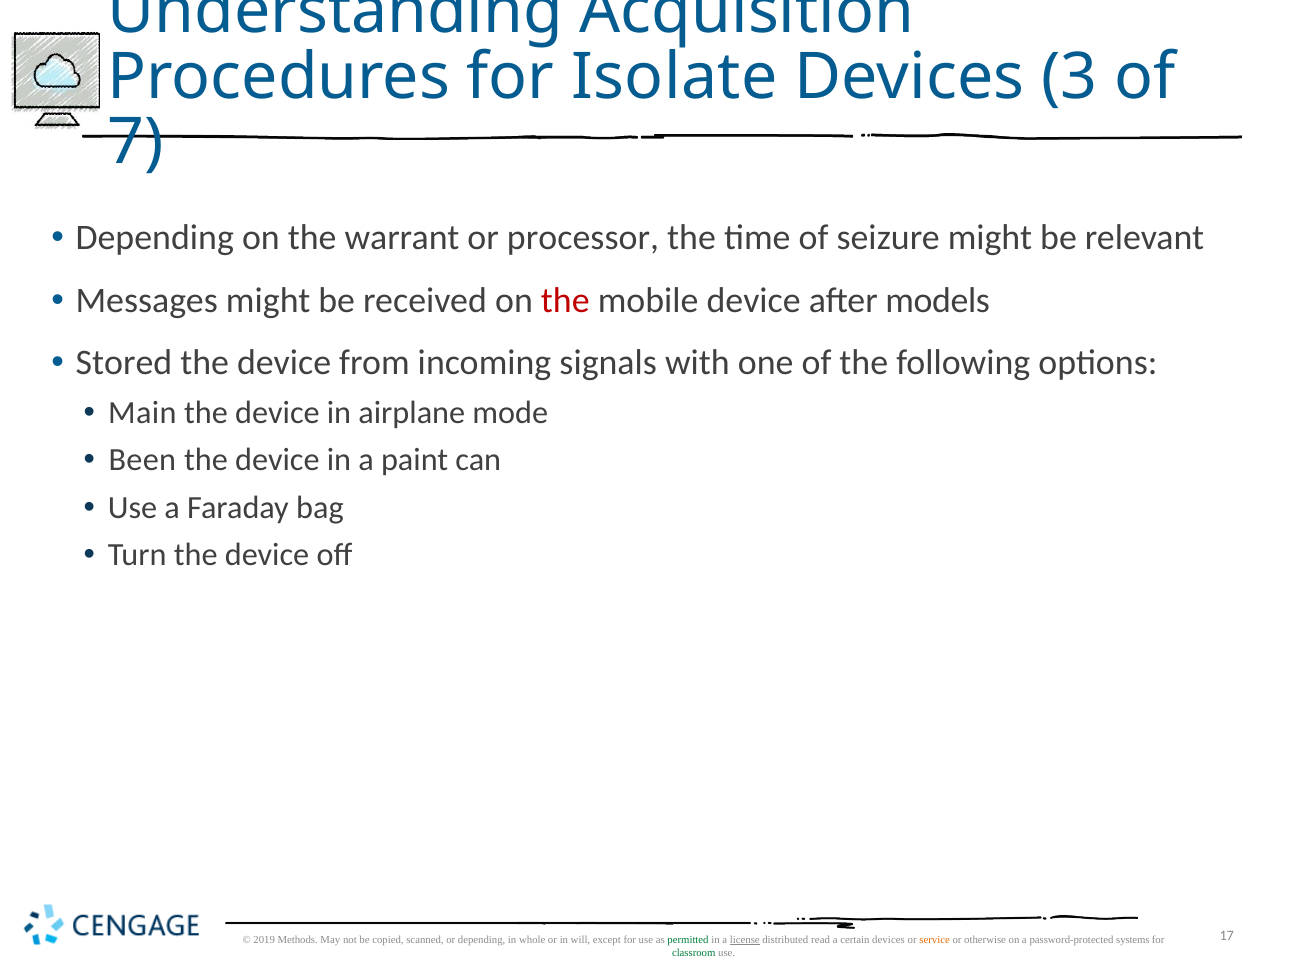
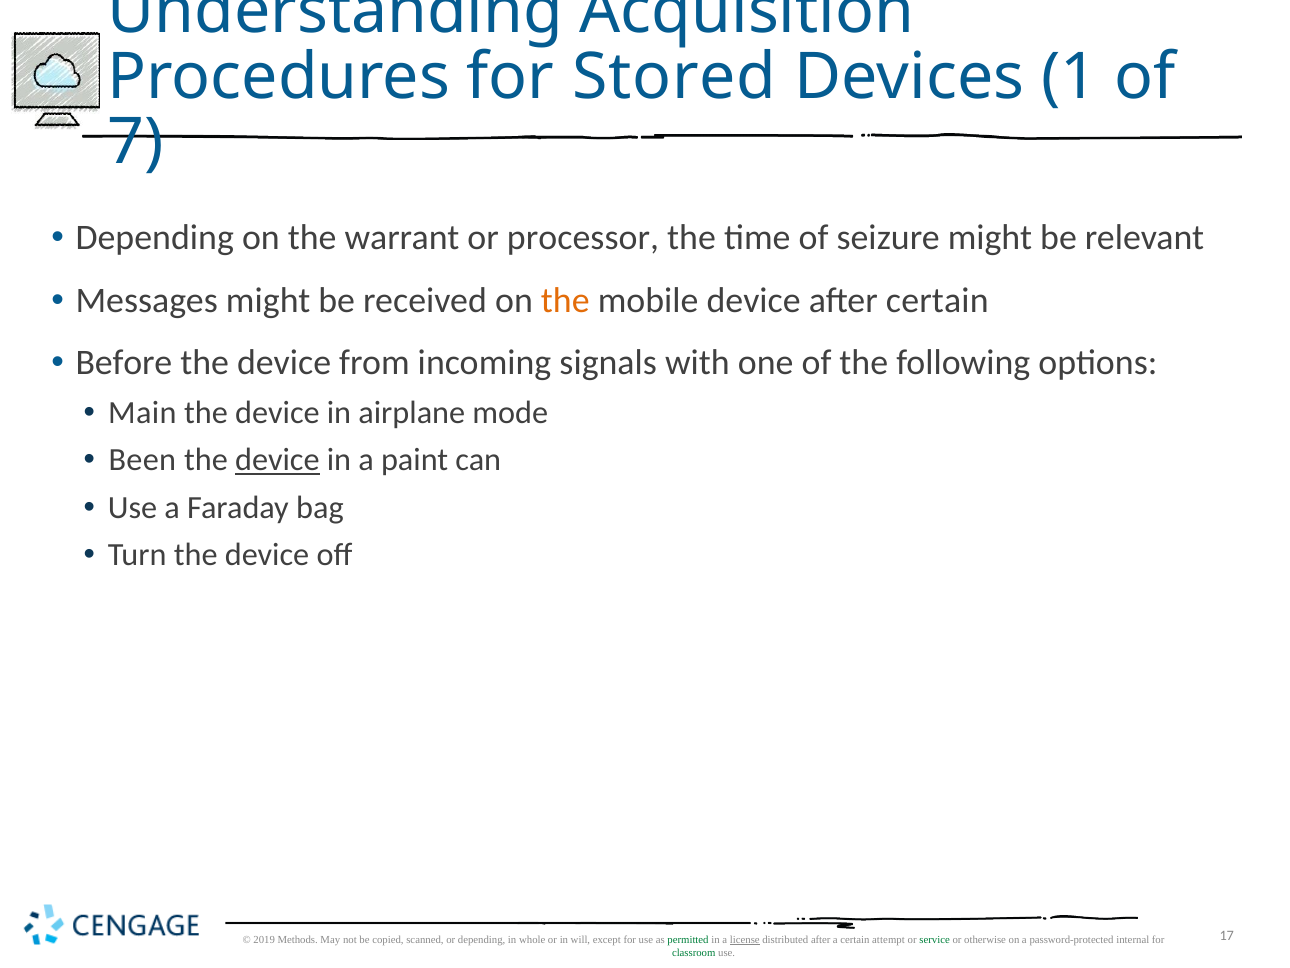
Isolate: Isolate -> Stored
3: 3 -> 1
the at (565, 300) colour: red -> orange
after models: models -> certain
Stored: Stored -> Before
device at (277, 460) underline: none -> present
distributed read: read -> after
certain devices: devices -> attempt
service colour: orange -> green
systems: systems -> internal
